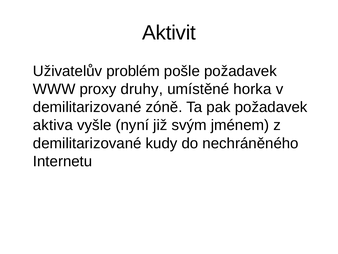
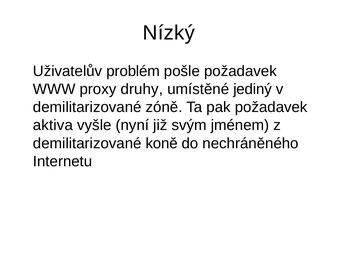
Aktivit: Aktivit -> Nízký
horka: horka -> jediný
kudy: kudy -> koně
